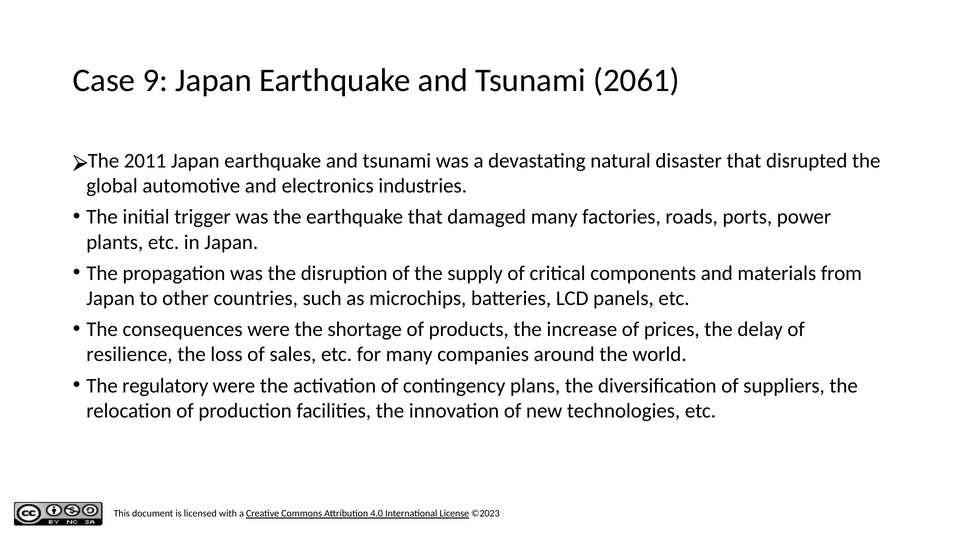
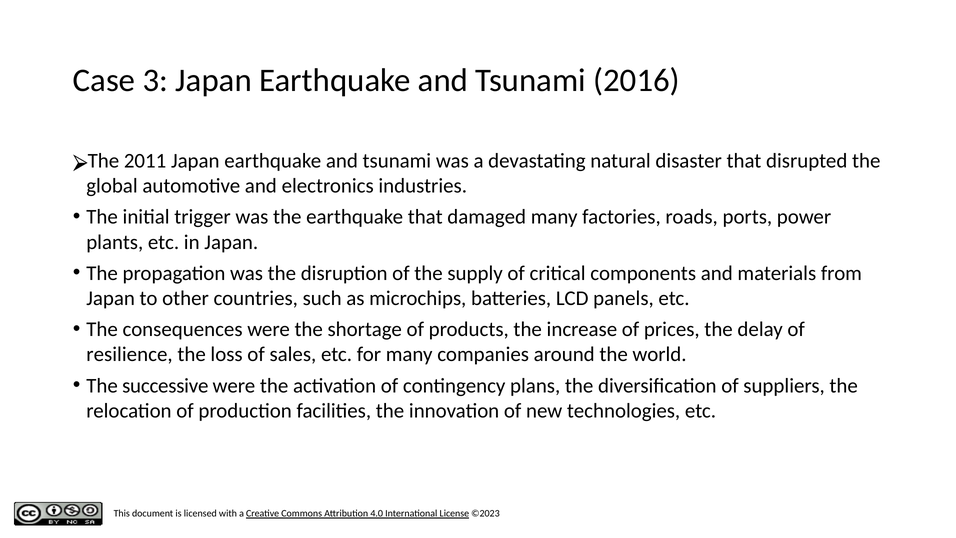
9: 9 -> 3
2061: 2061 -> 2016
regulatory: regulatory -> successive
